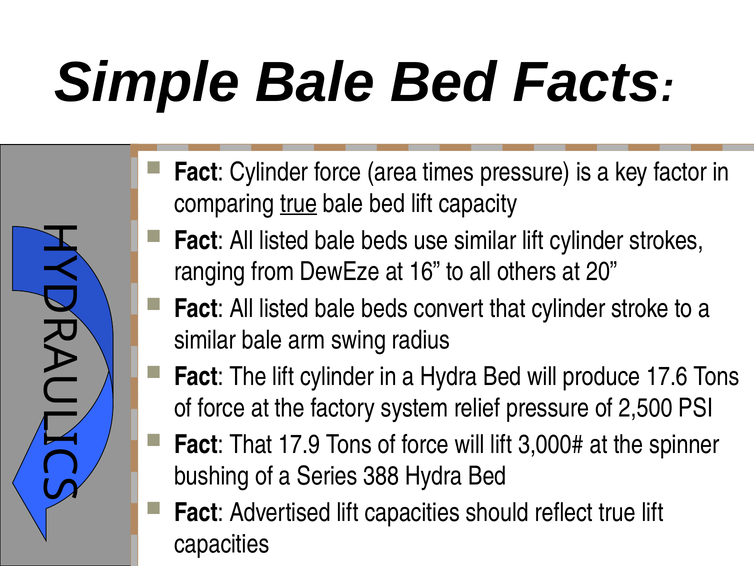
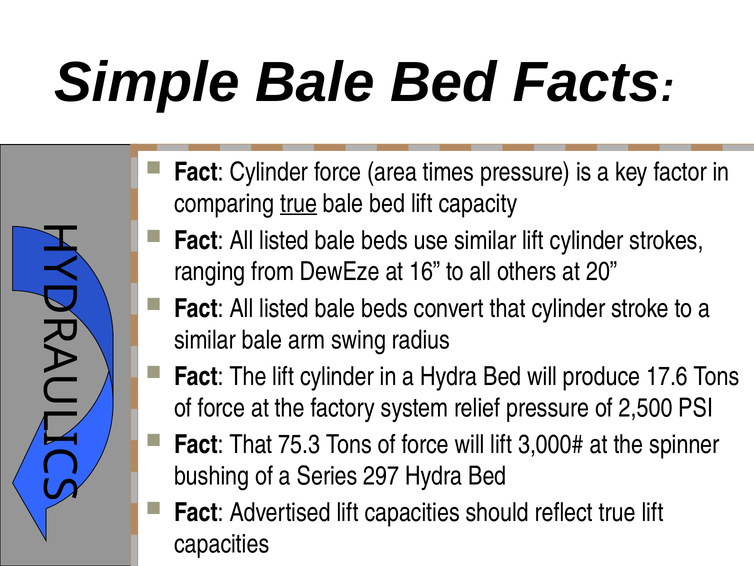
17.9: 17.9 -> 75.3
388: 388 -> 297
